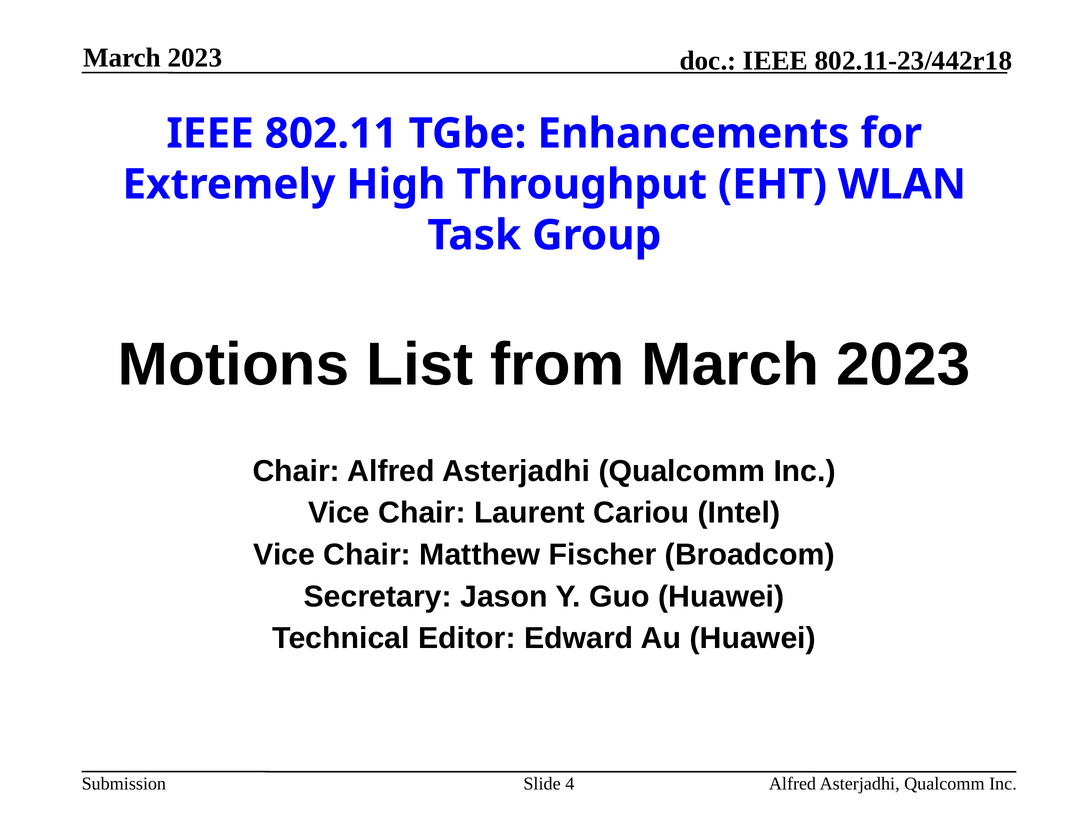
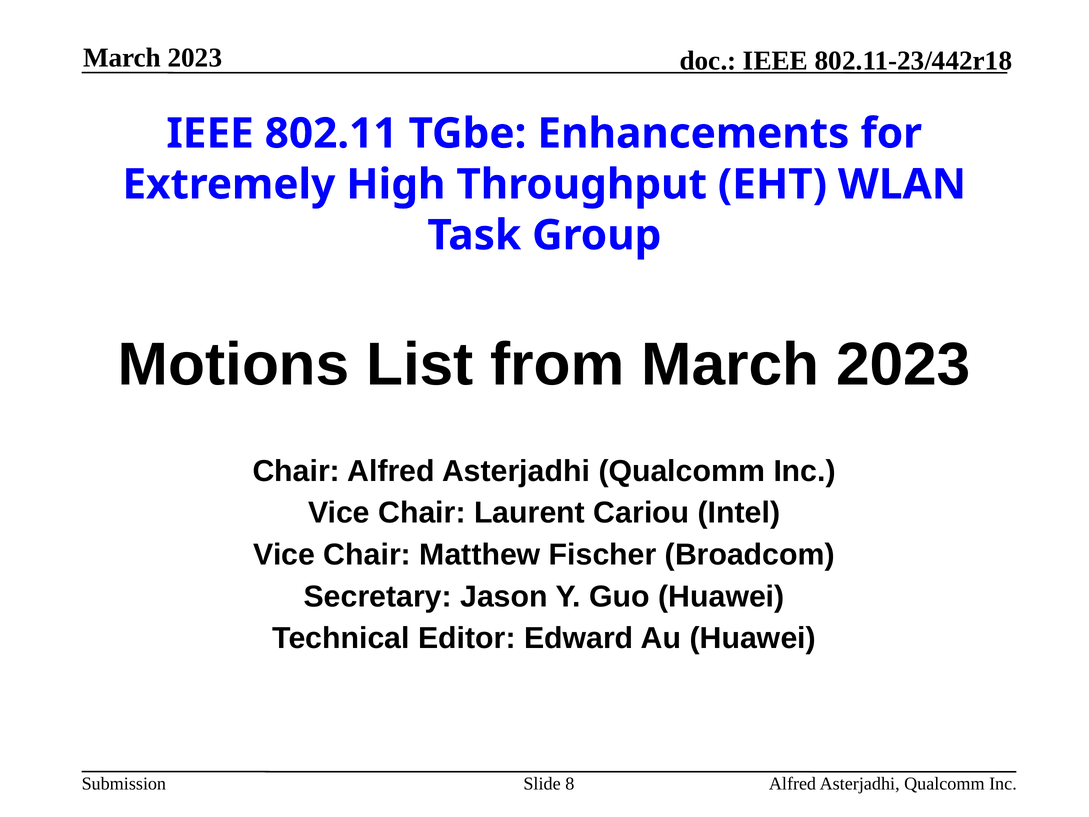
4: 4 -> 8
